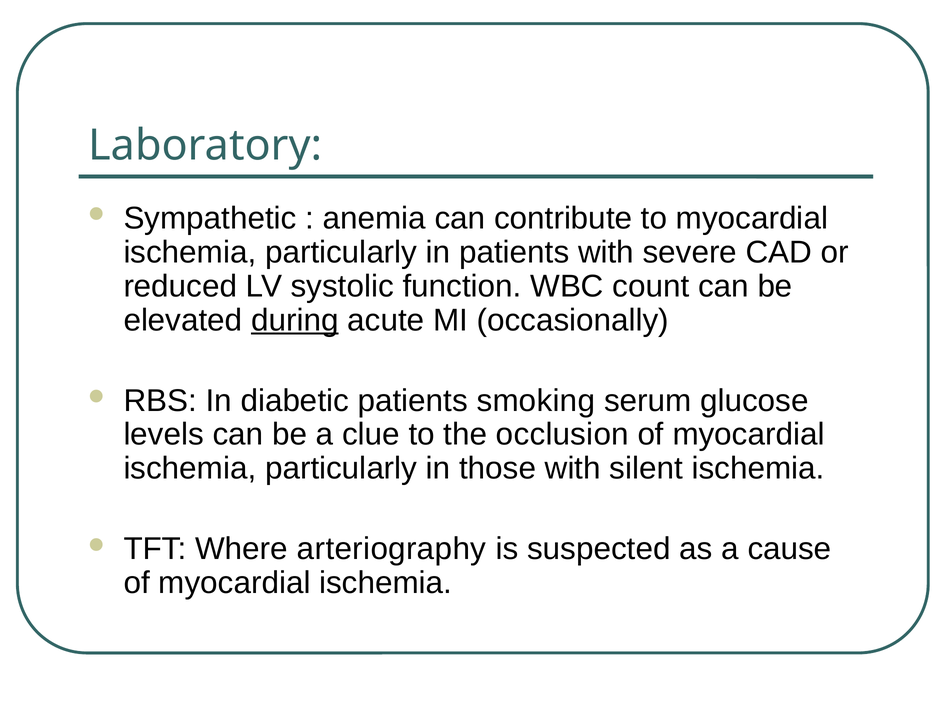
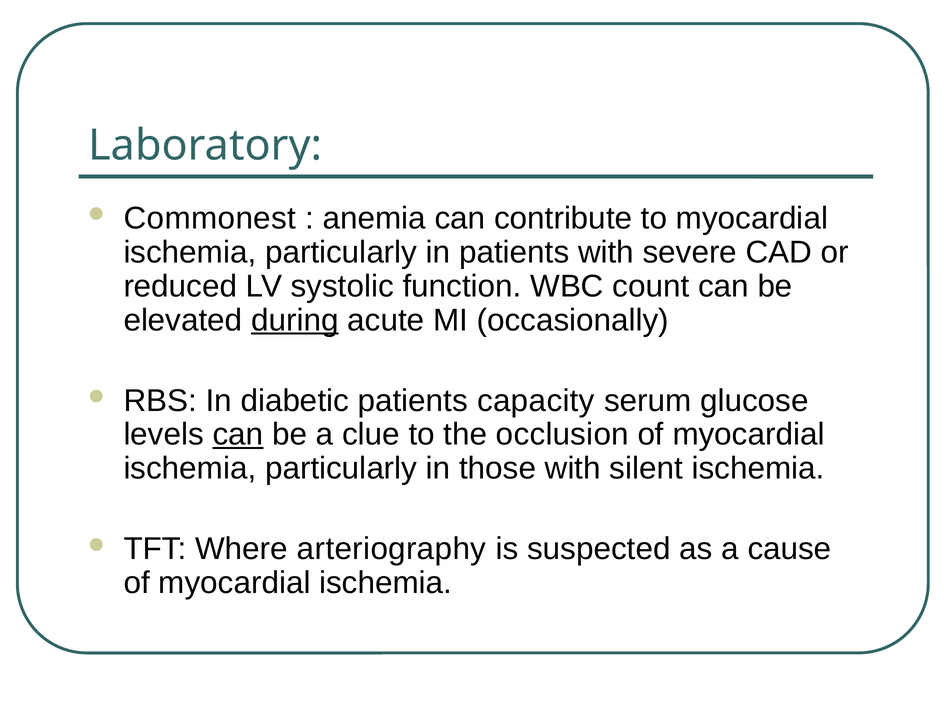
Sympathetic: Sympathetic -> Commonest
smoking: smoking -> capacity
can at (238, 435) underline: none -> present
